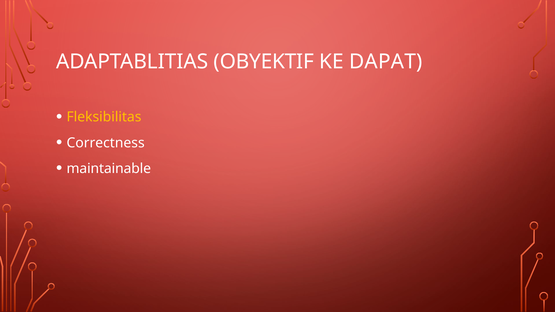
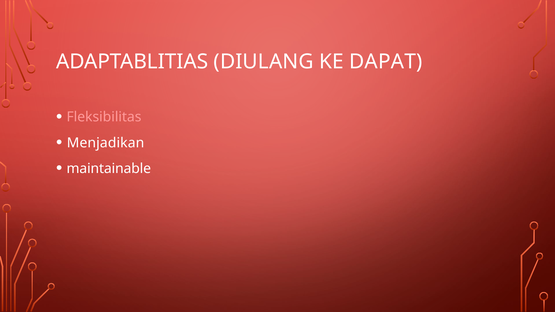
OBYEKTIF: OBYEKTIF -> DIULANG
Fleksibilitas colour: yellow -> pink
Correctness: Correctness -> Menjadikan
